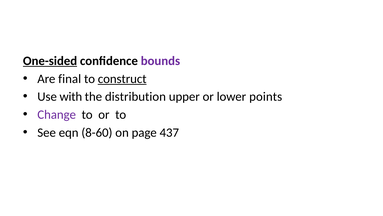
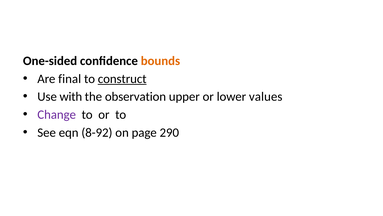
One-sided underline: present -> none
bounds colour: purple -> orange
distribution: distribution -> observation
points: points -> values
8-60: 8-60 -> 8-92
437: 437 -> 290
